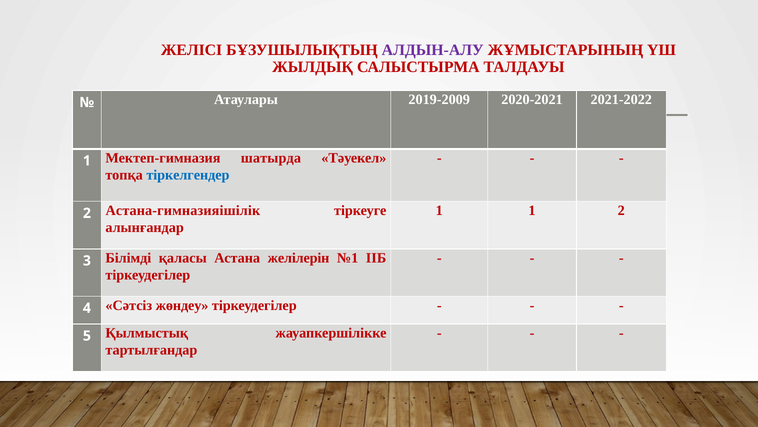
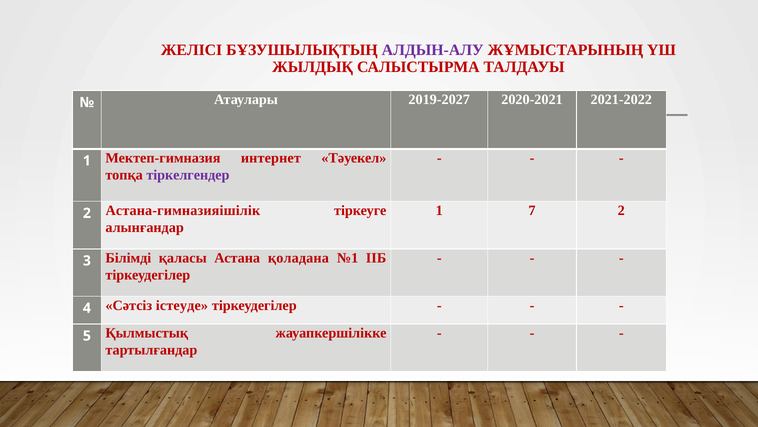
2019-2009: 2019-2009 -> 2019-2027
шатырда: шатырда -> интернет
тіркелгендер colour: blue -> purple
1 1: 1 -> 7
желілерін: желілерін -> қоладана
жөндеу: жөндеу -> істеуде
